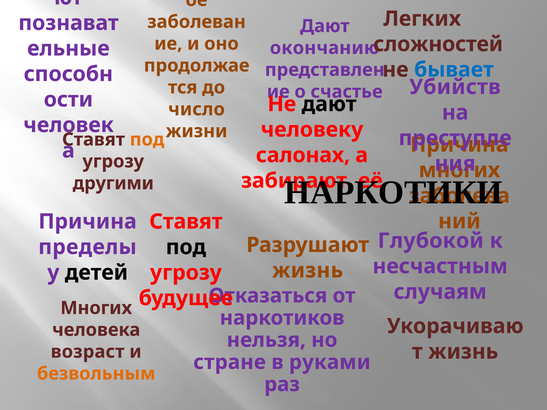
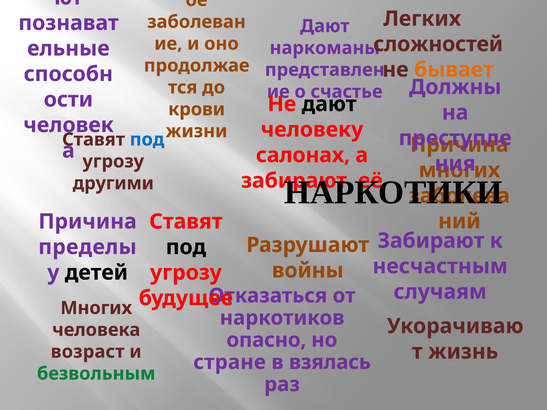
окончанию: окончанию -> наркоманы
бывает colour: blue -> orange
Убийств: Убийств -> Должны
число: число -> крови
под at (147, 140) colour: orange -> blue
Глубокой at (431, 241): Глубокой -> Забирают
жизнь at (308, 271): жизнь -> войны
нельзя: нельзя -> опасно
руками: руками -> взялась
безвольным colour: orange -> green
